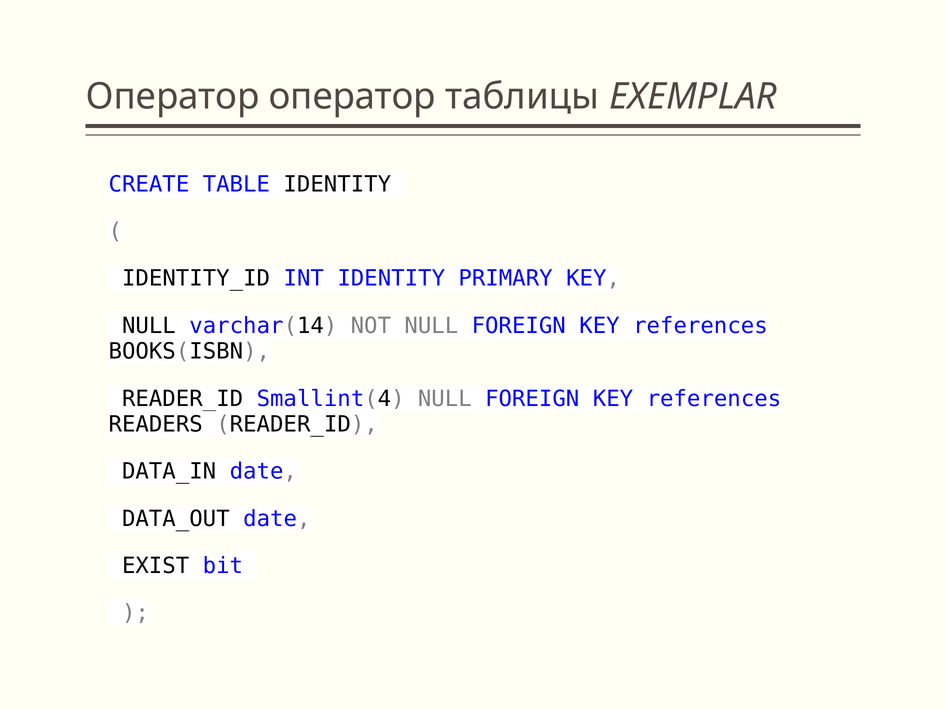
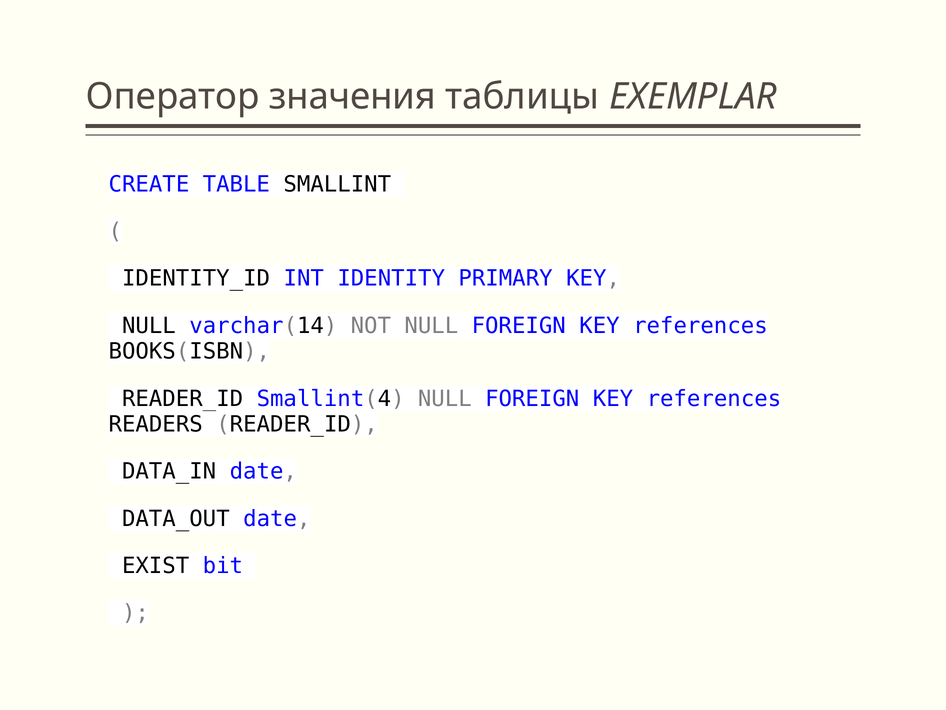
Оператор оператор: оператор -> значения
TABLE IDENTITY: IDENTITY -> SMALLINT
